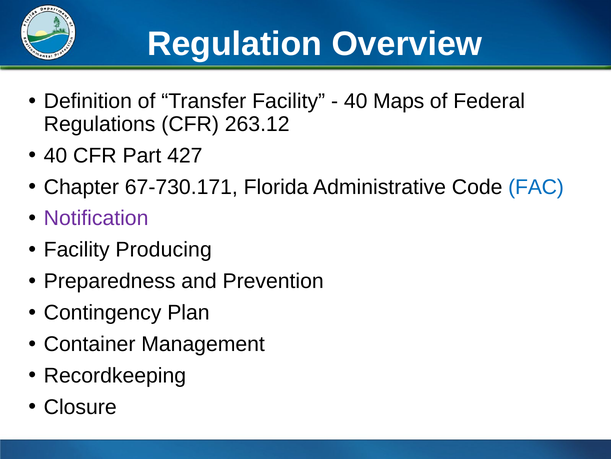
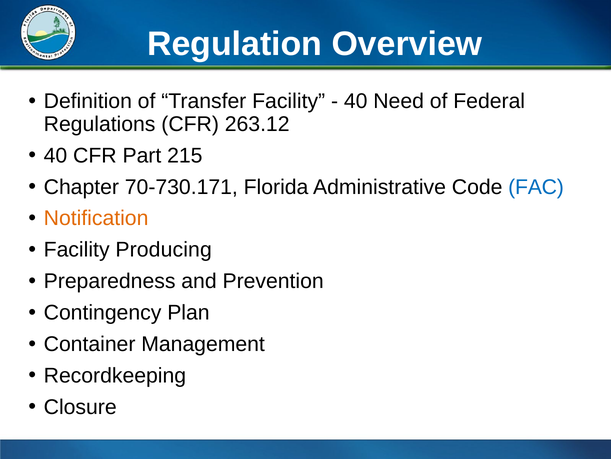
Maps: Maps -> Need
427: 427 -> 215
67-730.171: 67-730.171 -> 70-730.171
Notification colour: purple -> orange
